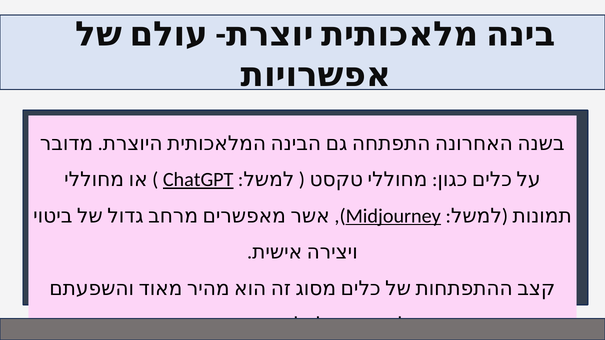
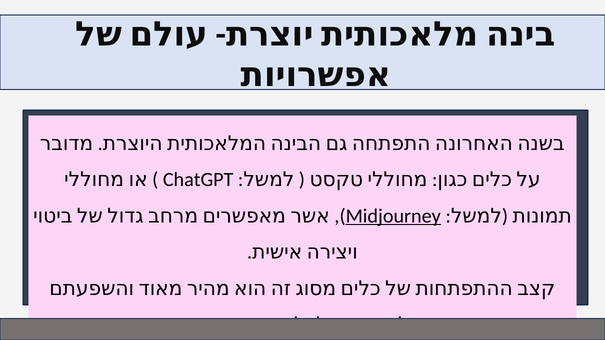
ChatGPT underline: present -> none
